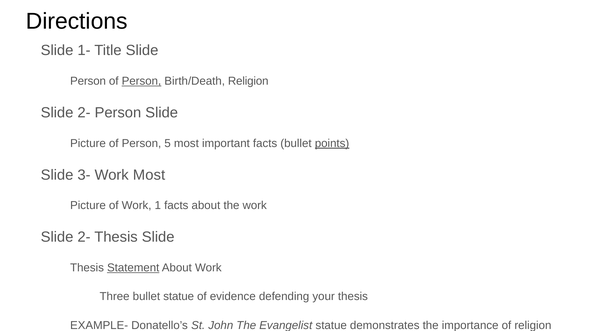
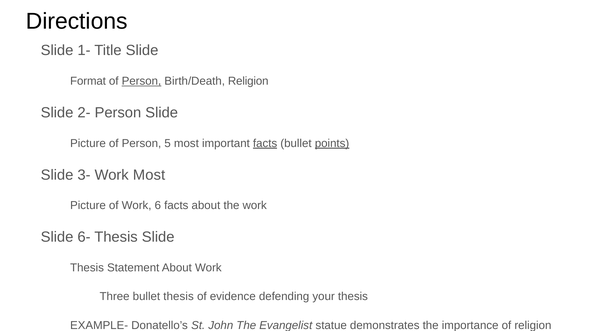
Person at (88, 81): Person -> Format
facts at (265, 143) underline: none -> present
Work 1: 1 -> 6
2- at (84, 237): 2- -> 6-
Statement underline: present -> none
bullet statue: statue -> thesis
